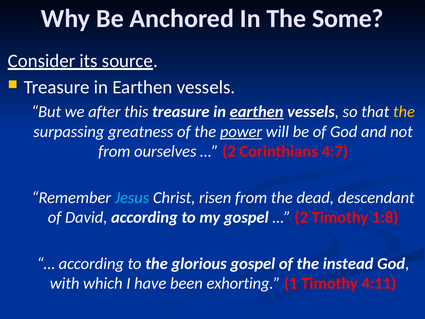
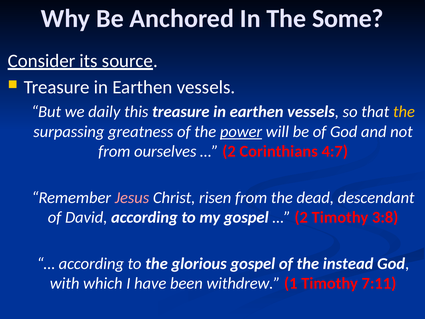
after: after -> daily
earthen at (257, 112) underline: present -> none
Jesus colour: light blue -> pink
1:8: 1:8 -> 3:8
exhorting: exhorting -> withdrew
4:11: 4:11 -> 7:11
